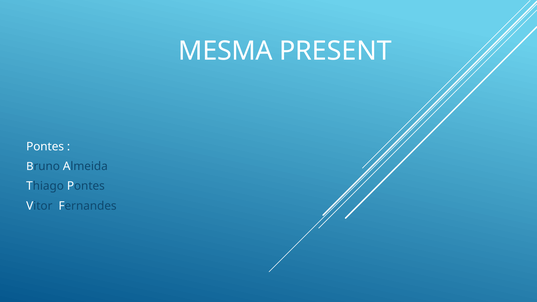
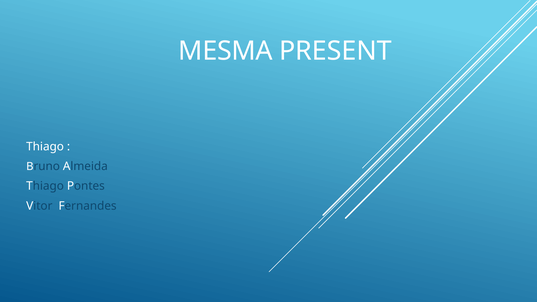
Pontes at (45, 147): Pontes -> Thiago
